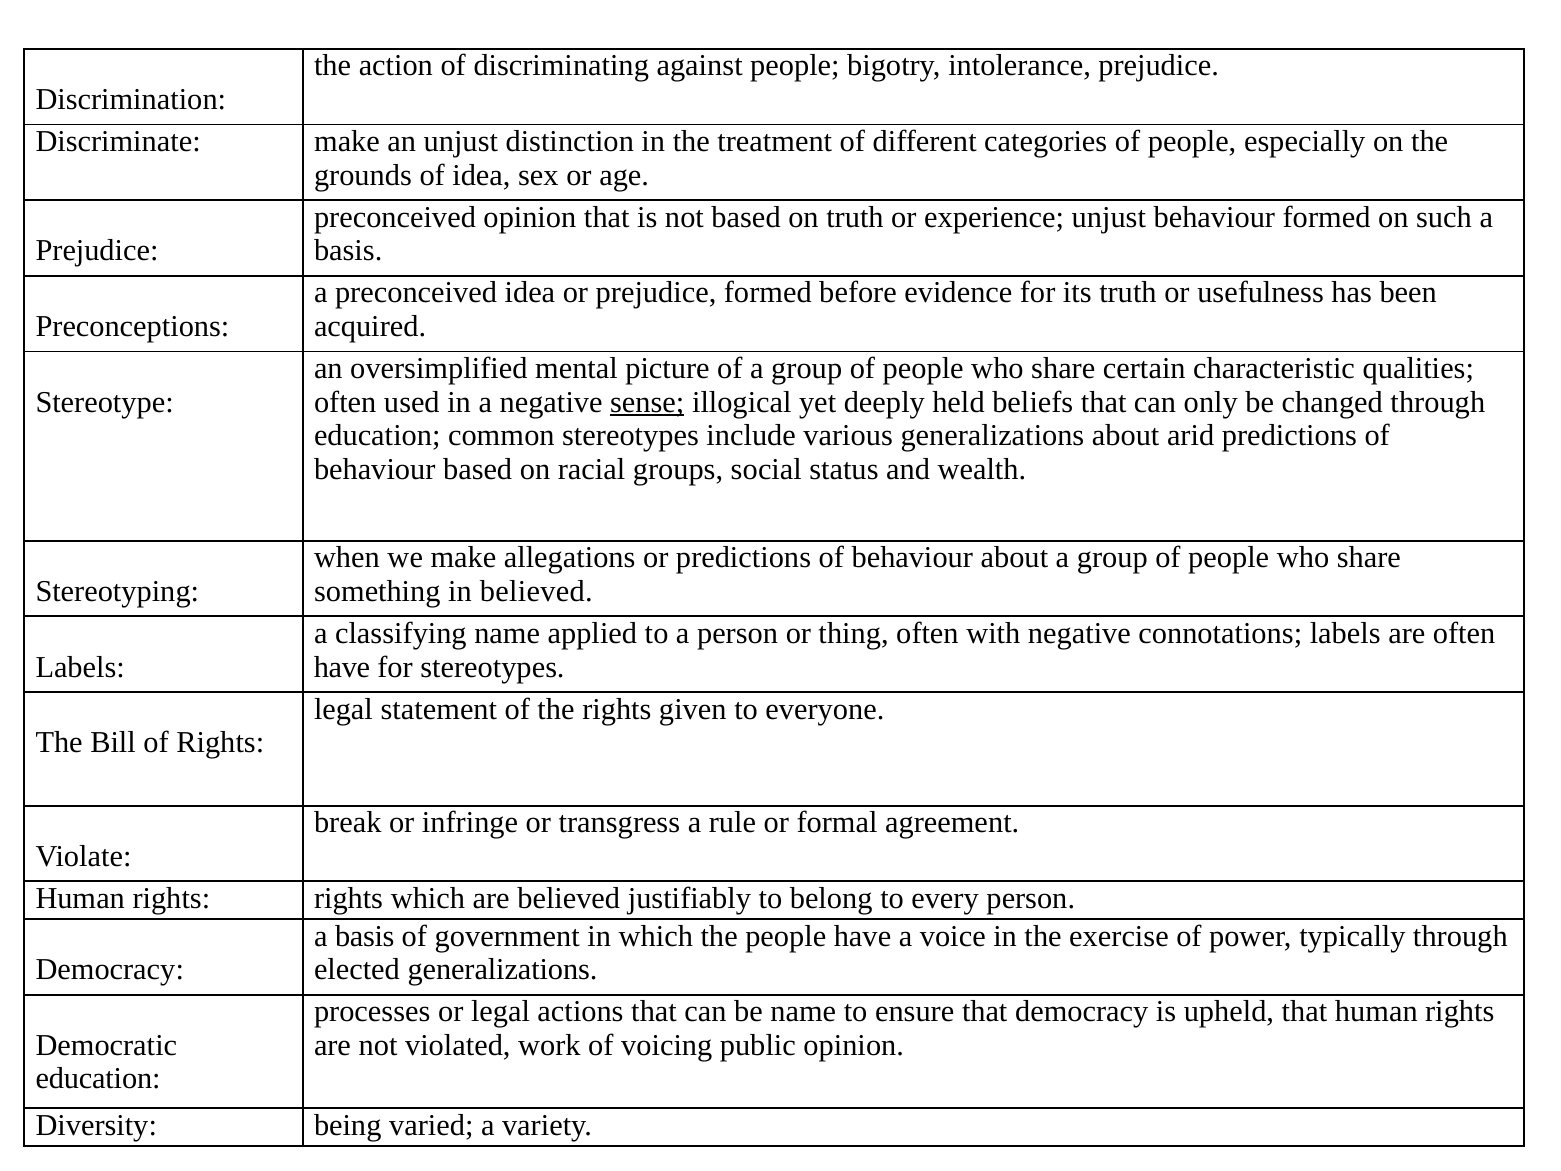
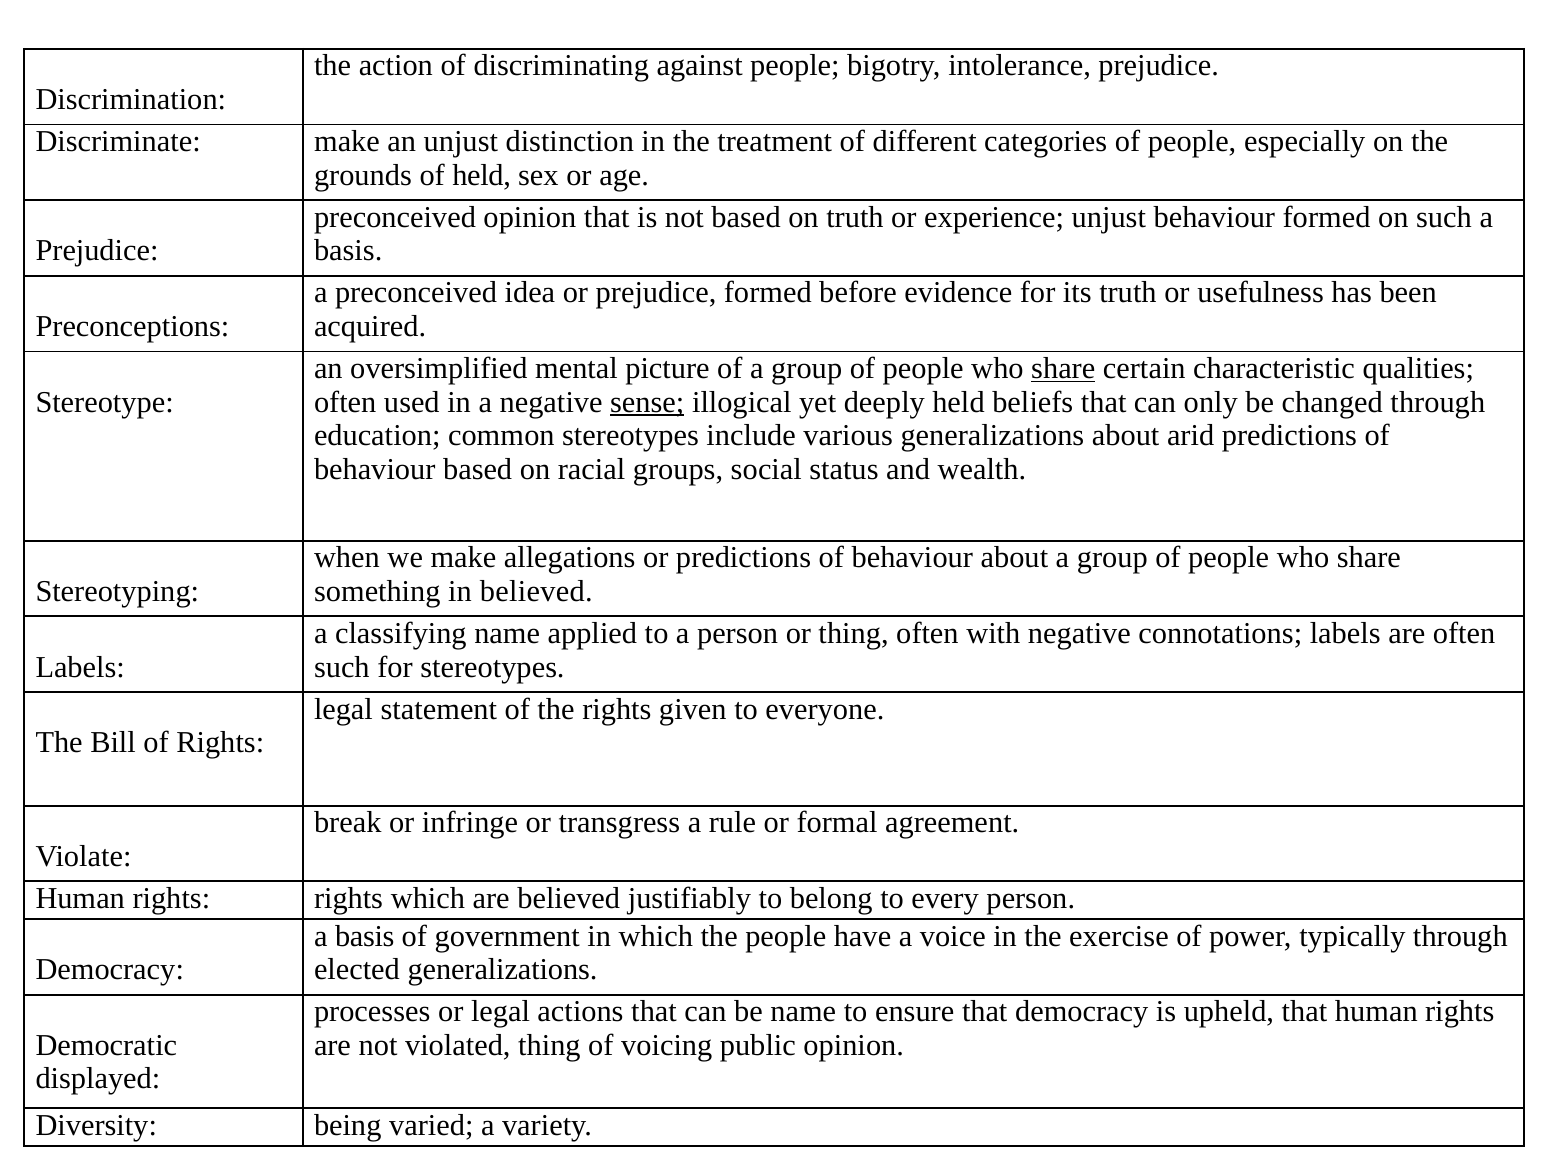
of idea: idea -> held
share at (1063, 368) underline: none -> present
have at (342, 667): have -> such
violated work: work -> thing
education at (98, 1079): education -> displayed
